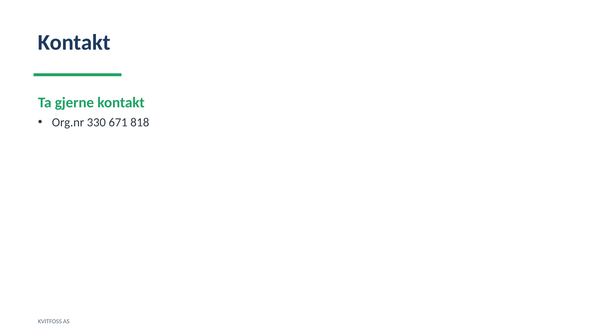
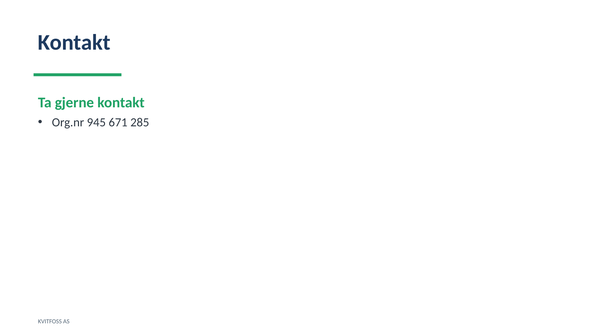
330: 330 -> 945
818: 818 -> 285
